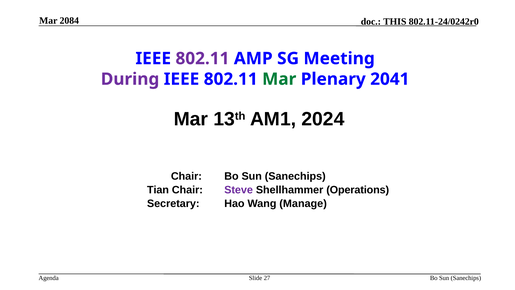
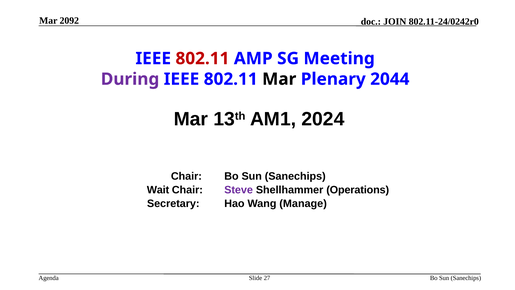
2084: 2084 -> 2092
THIS: THIS -> JOIN
802.11 at (202, 58) colour: purple -> red
Mar at (279, 79) colour: green -> black
2041: 2041 -> 2044
Tian: Tian -> Wait
